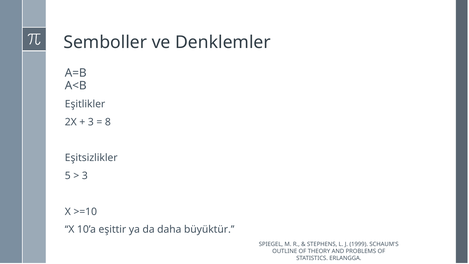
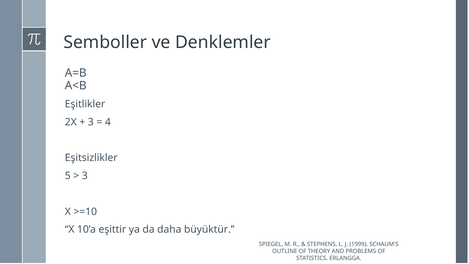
8: 8 -> 4
